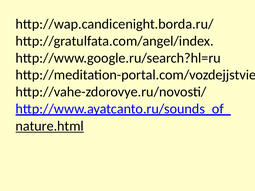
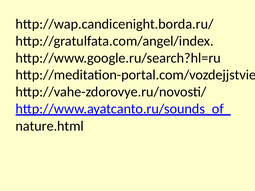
nature.html underline: present -> none
